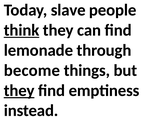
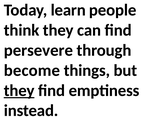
slave: slave -> learn
think underline: present -> none
lemonade: lemonade -> persevere
